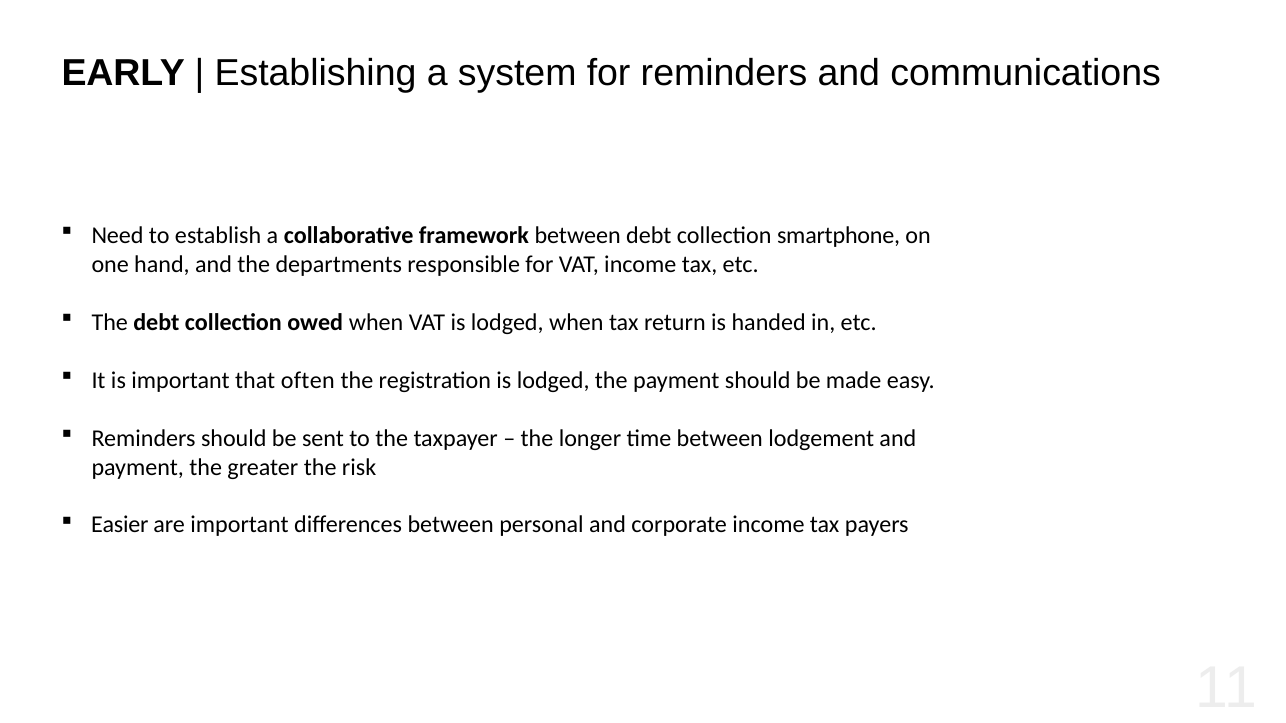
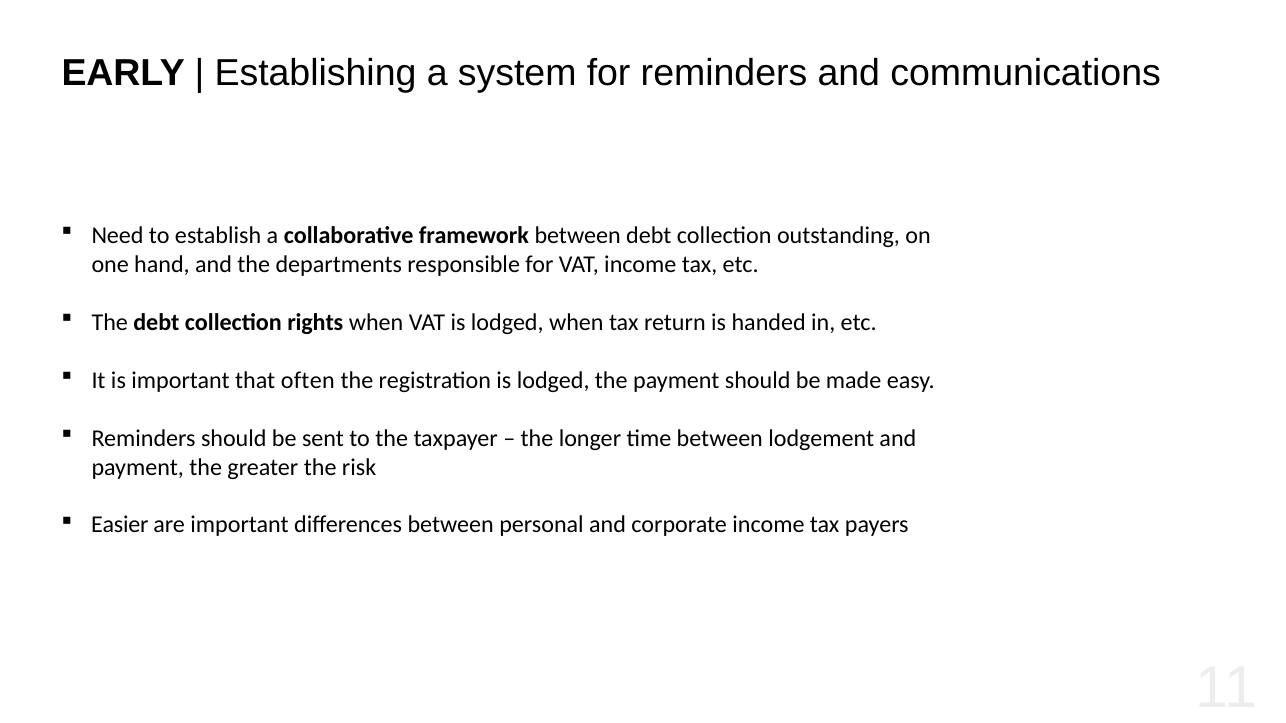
smartphone: smartphone -> outstanding
owed: owed -> rights
